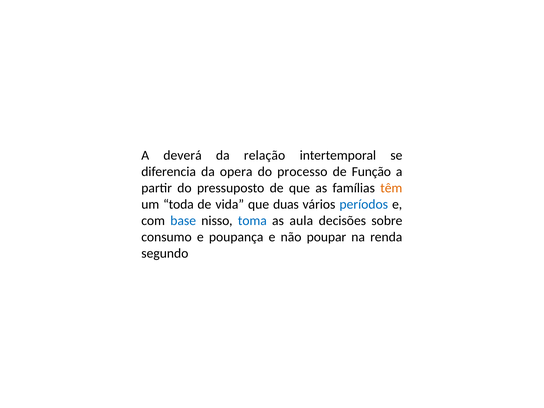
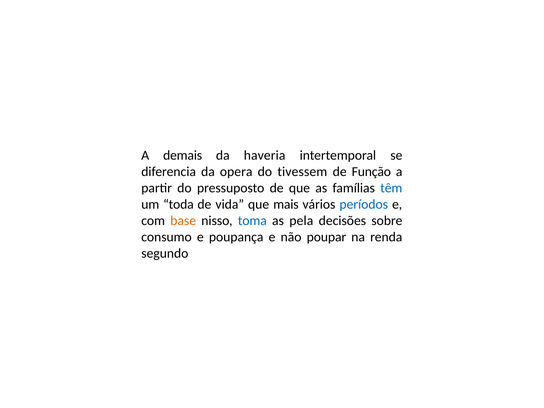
deverá: deverá -> demais
relação: relação -> haveria
processo: processo -> tivessem
têm colour: orange -> blue
duas: duas -> mais
base colour: blue -> orange
aula: aula -> pela
